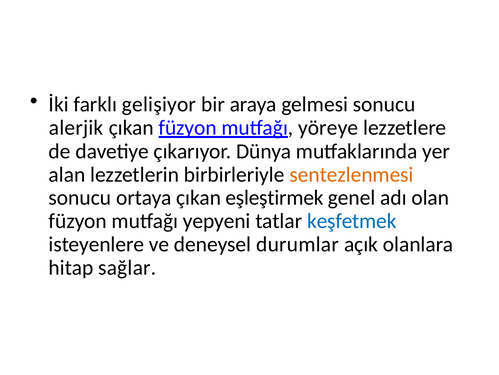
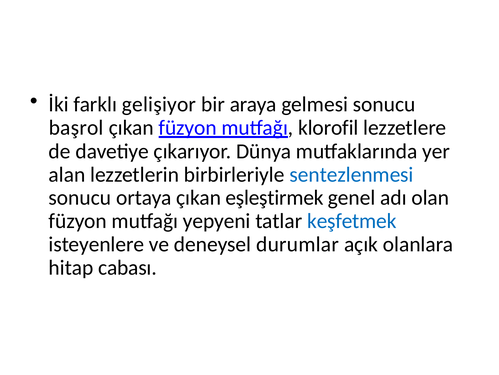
alerjik: alerjik -> başrol
yöreye: yöreye -> klorofil
sentezlenmesi colour: orange -> blue
sağlar: sağlar -> cabası
